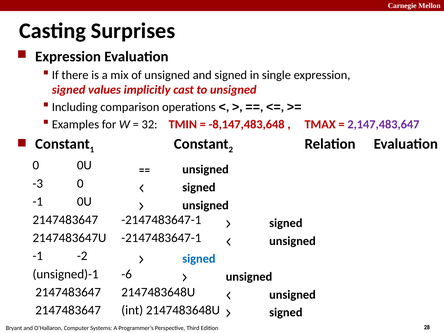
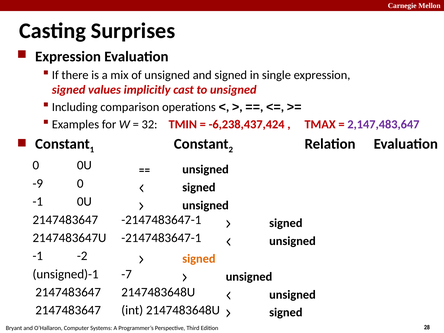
-8,147,483,648: -8,147,483,648 -> -6,238,437,424
-3: -3 -> -9
signed at (199, 259) colour: blue -> orange
-6: -6 -> -7
